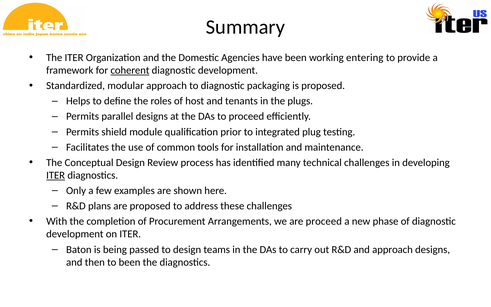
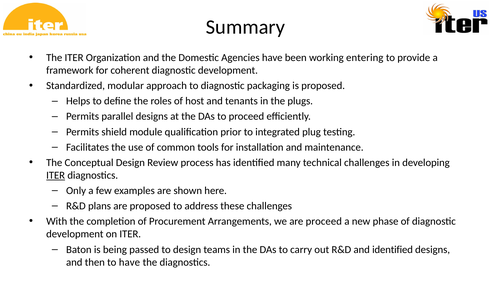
coherent underline: present -> none
and approach: approach -> identified
to been: been -> have
